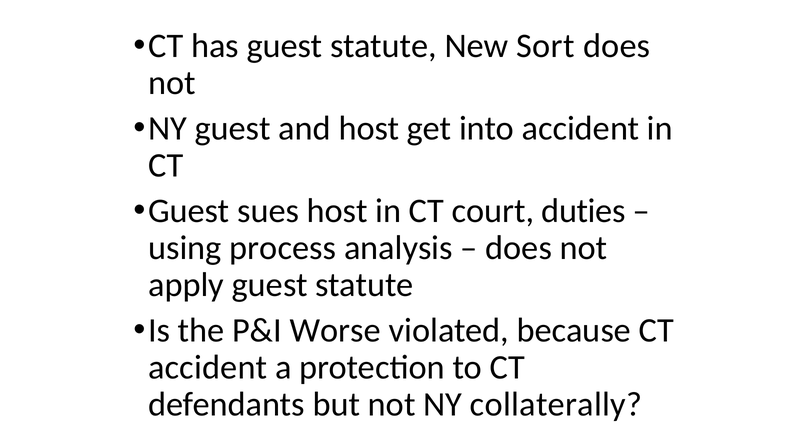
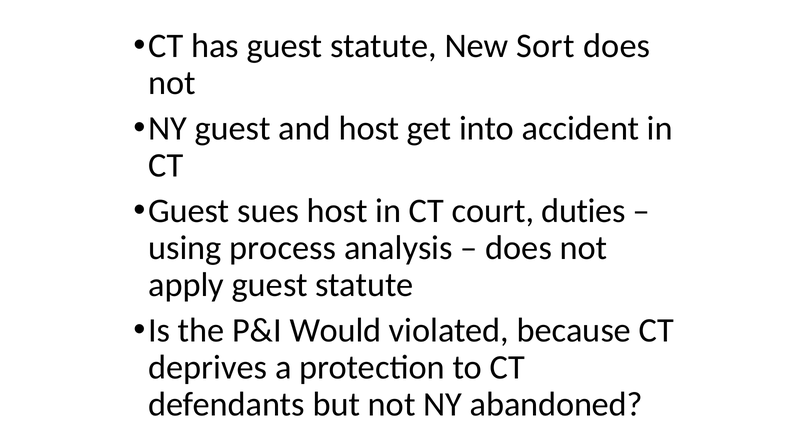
Worse: Worse -> Would
accident at (208, 367): accident -> deprives
collaterally: collaterally -> abandoned
